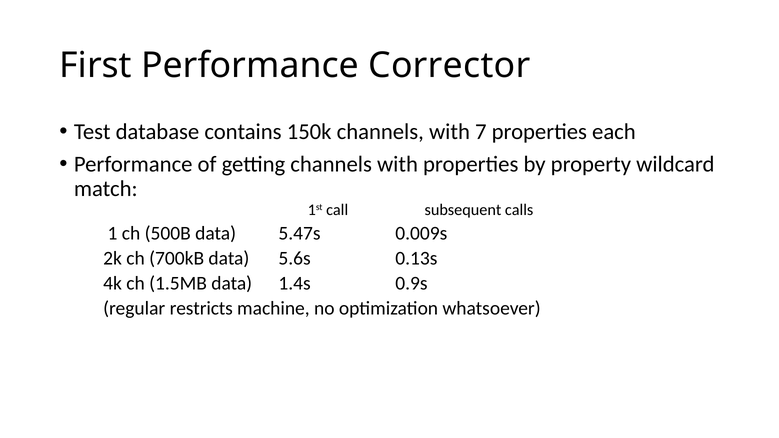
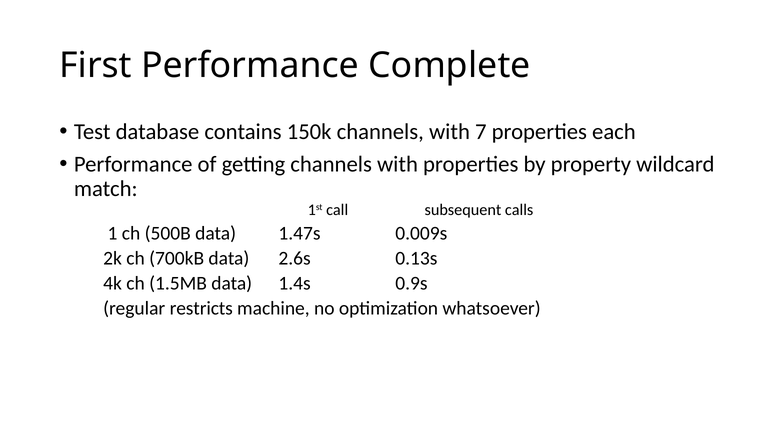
Corrector: Corrector -> Complete
5.47s: 5.47s -> 1.47s
5.6s: 5.6s -> 2.6s
